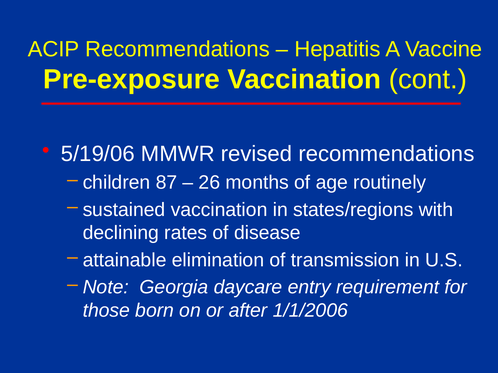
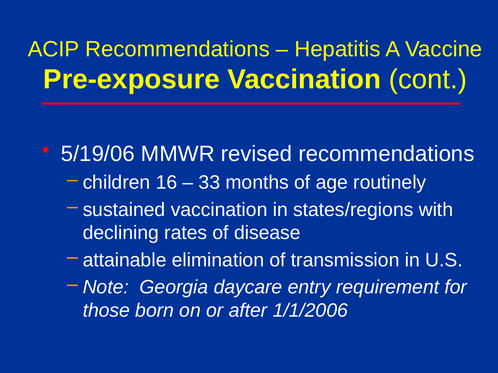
87: 87 -> 16
26: 26 -> 33
